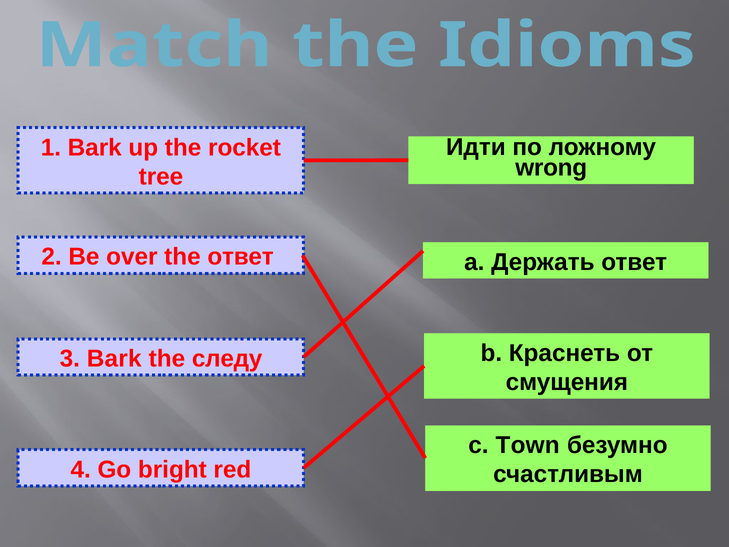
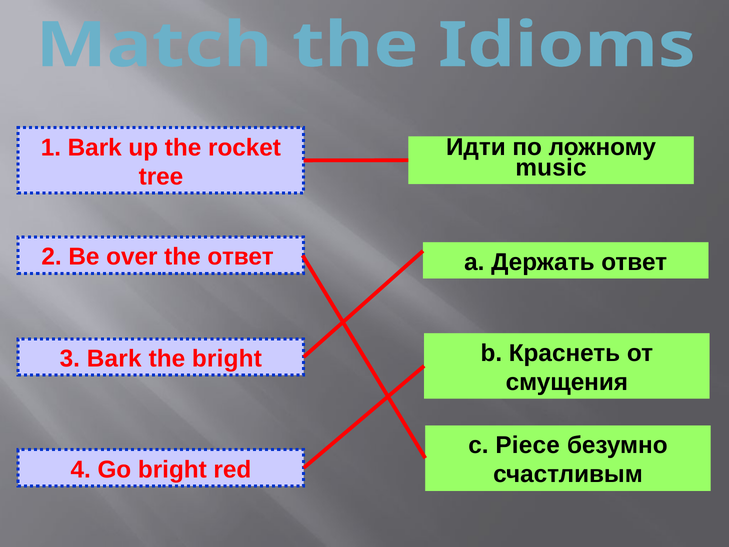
wrong: wrong -> music
the следу: следу -> bright
Town: Town -> Piece
